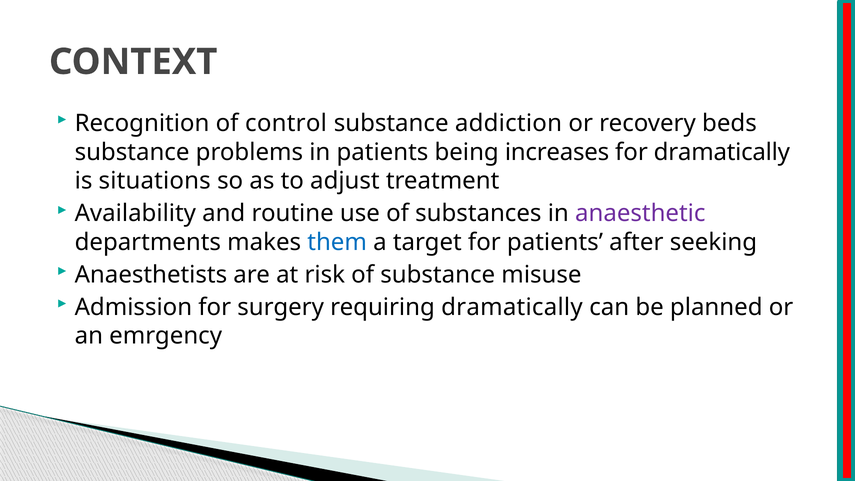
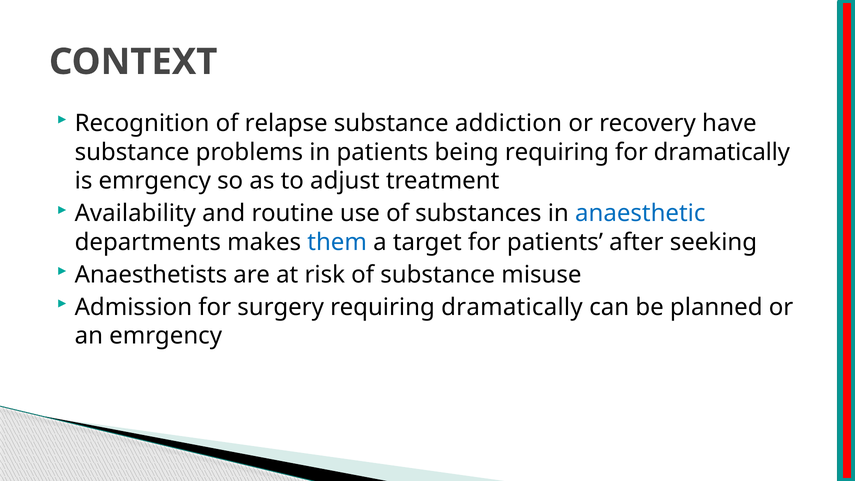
control: control -> relapse
beds: beds -> have
being increases: increases -> requiring
is situations: situations -> emrgency
anaesthetic colour: purple -> blue
